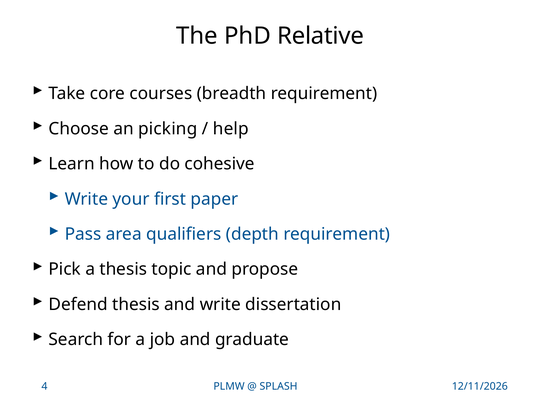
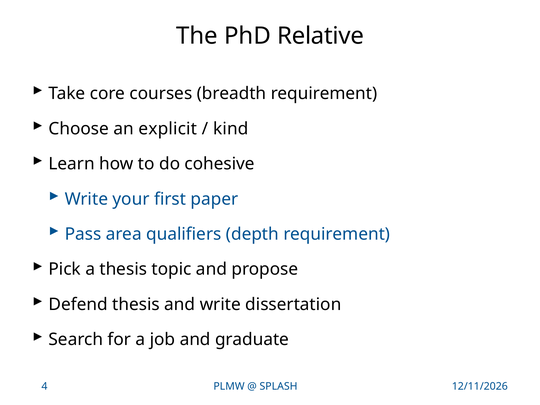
picking: picking -> explicit
help: help -> kind
